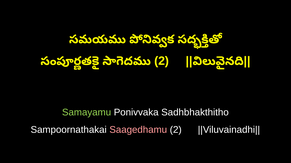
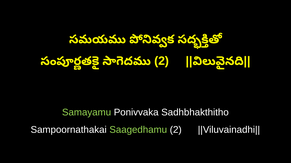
Saagedhamu colour: pink -> light green
